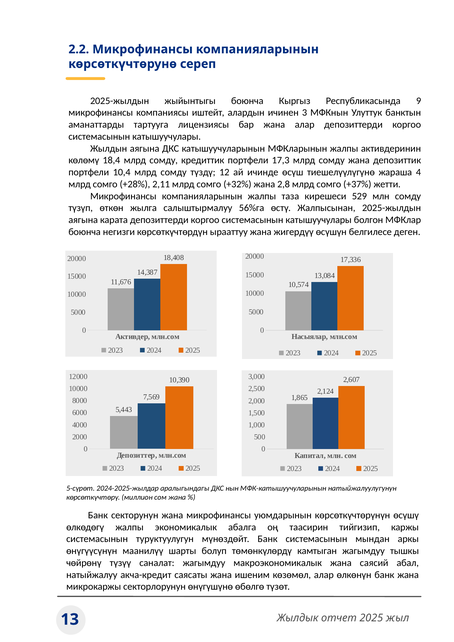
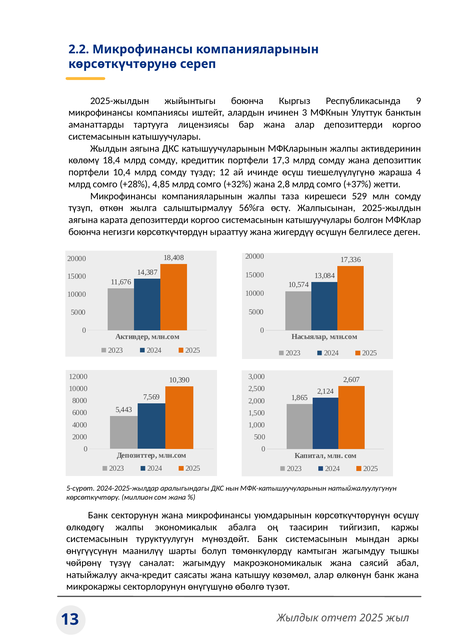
2,11: 2,11 -> 4,85
ишеним: ишеним -> катышуу
